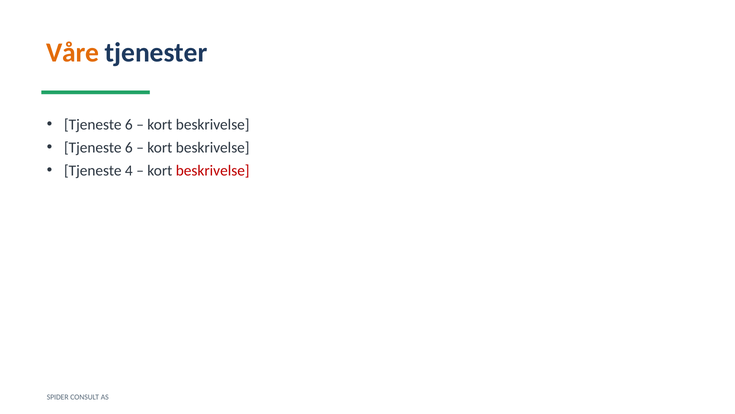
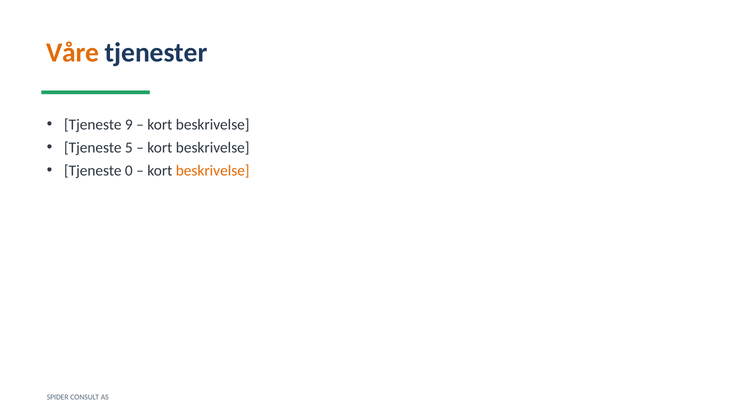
6 at (129, 124): 6 -> 9
6 at (129, 147): 6 -> 5
4: 4 -> 0
beskrivelse at (213, 170) colour: red -> orange
